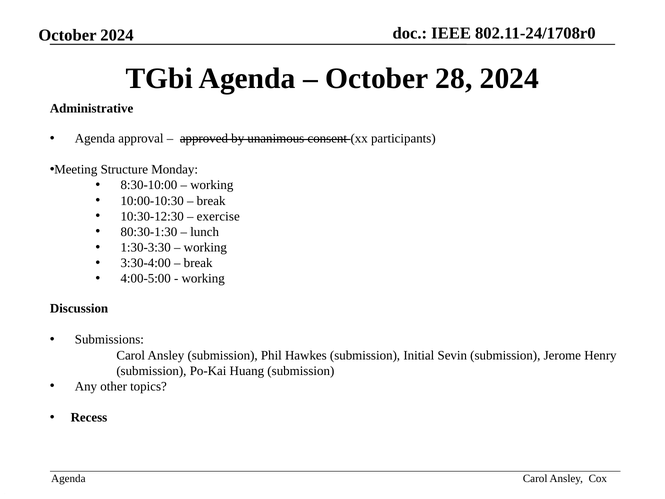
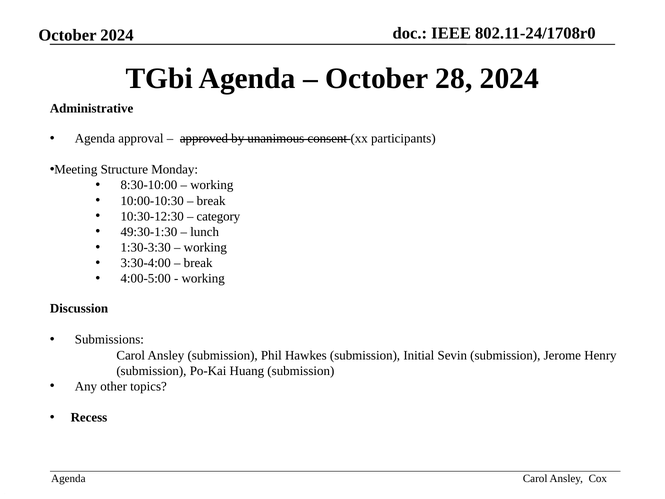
exercise: exercise -> category
80:30-1:30: 80:30-1:30 -> 49:30-1:30
